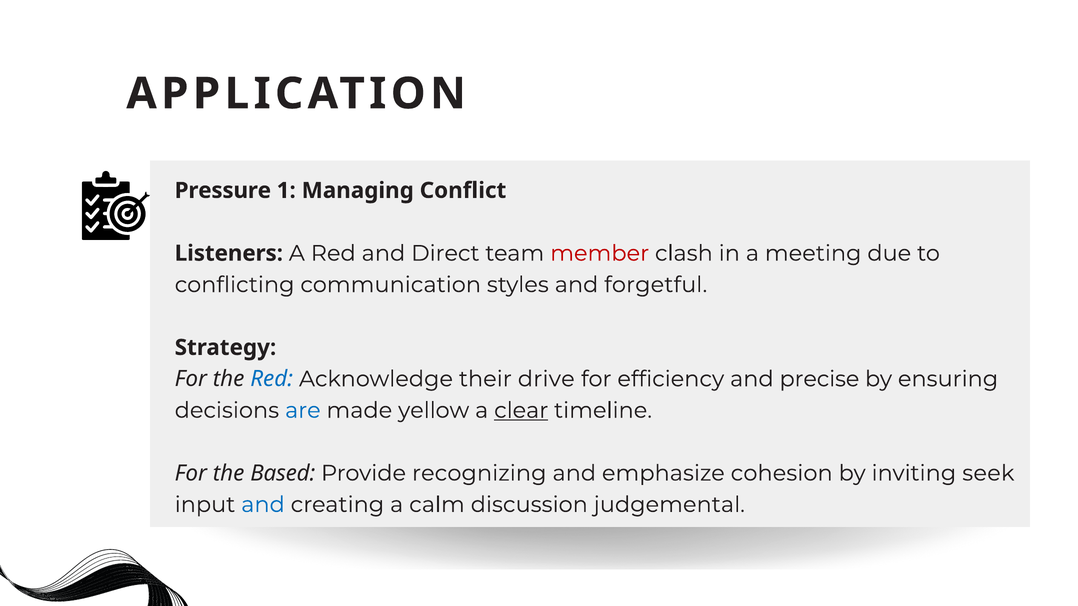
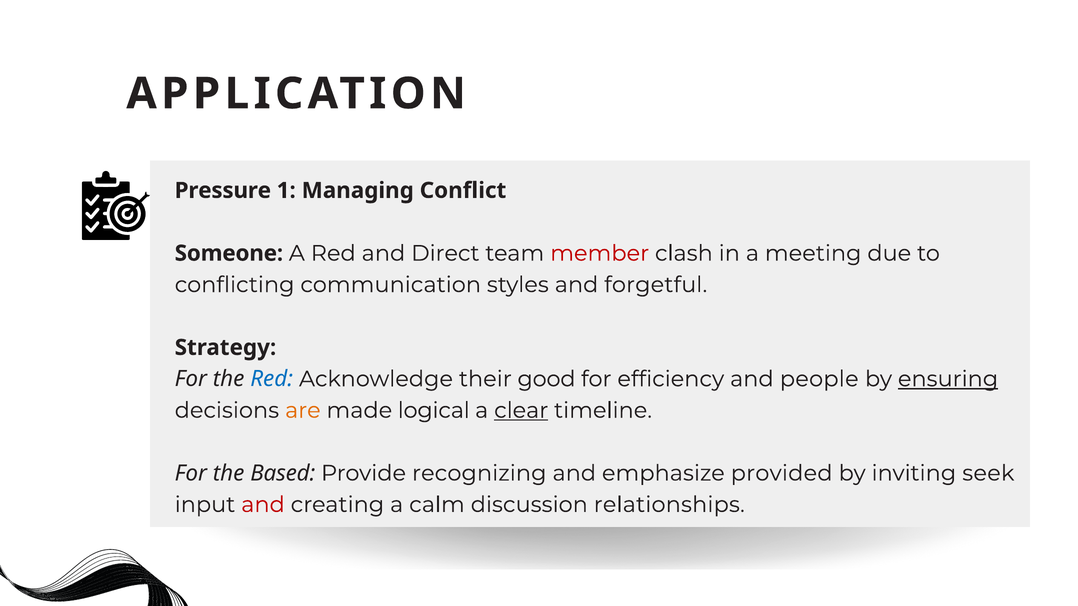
Listeners: Listeners -> Someone
drive: drive -> good
precise: precise -> people
ensuring underline: none -> present
are colour: blue -> orange
yellow: yellow -> logical
cohesion: cohesion -> provided
and at (263, 505) colour: blue -> red
judgemental: judgemental -> relationships
